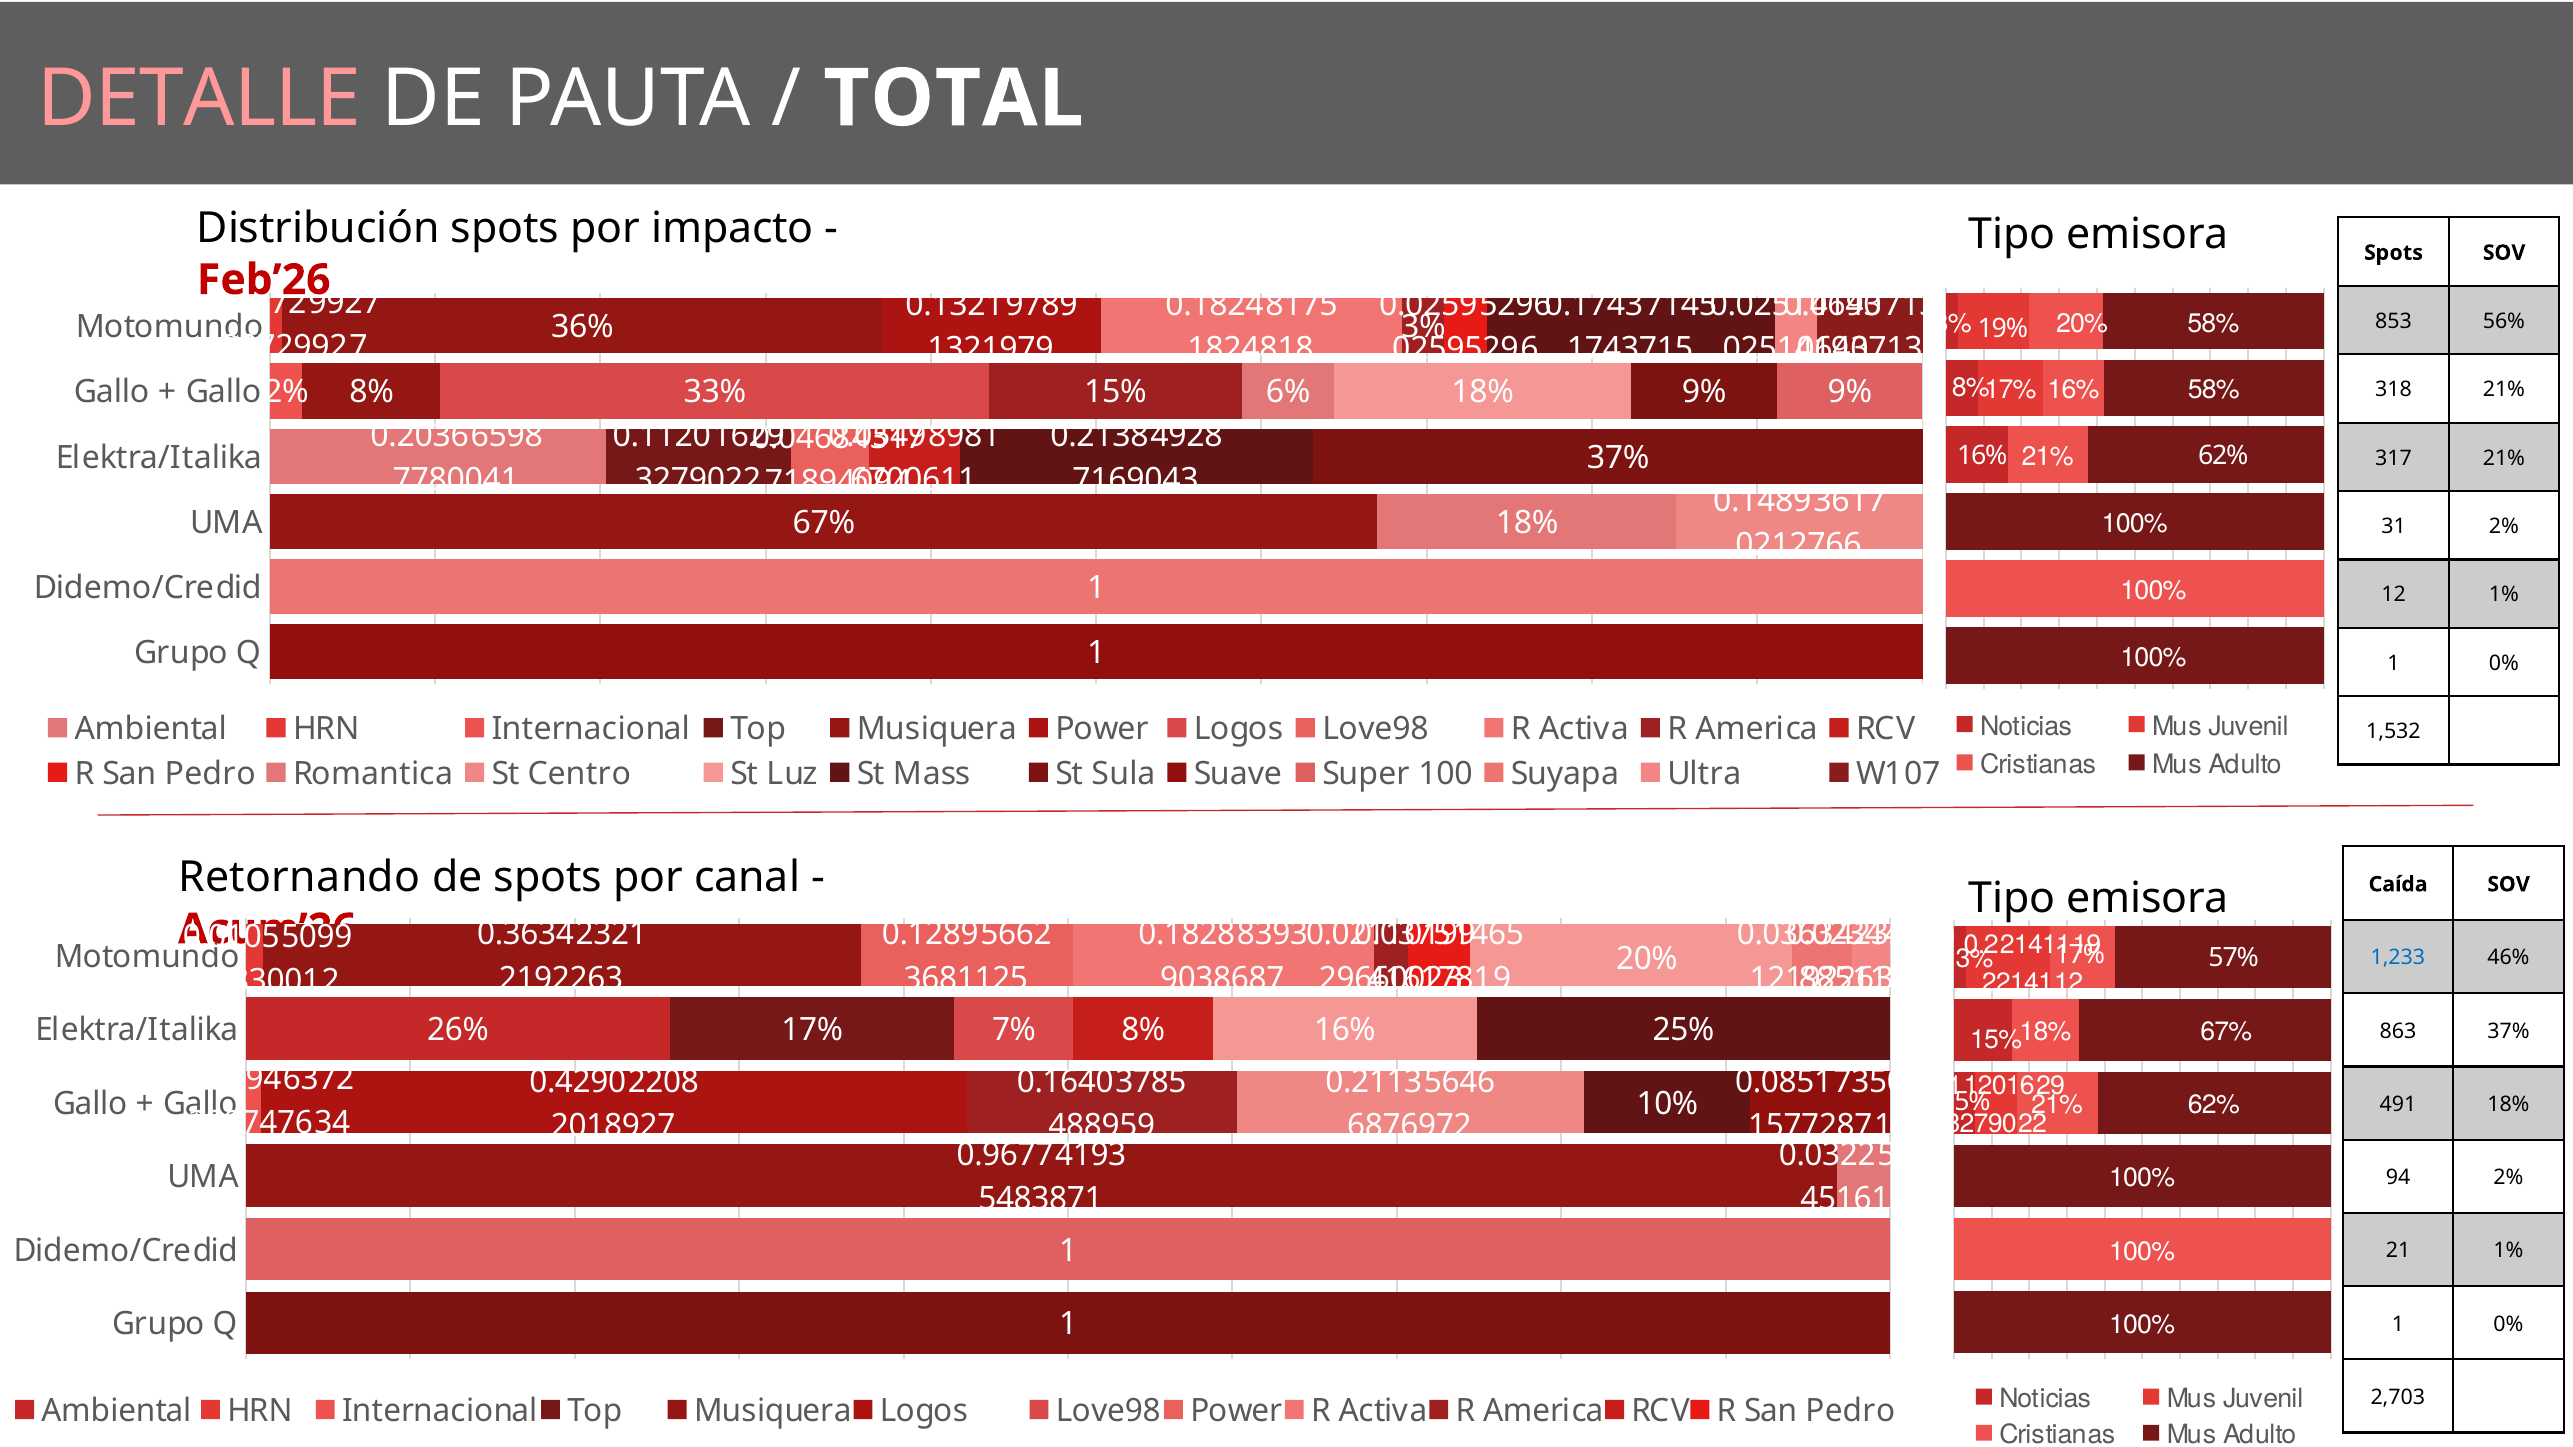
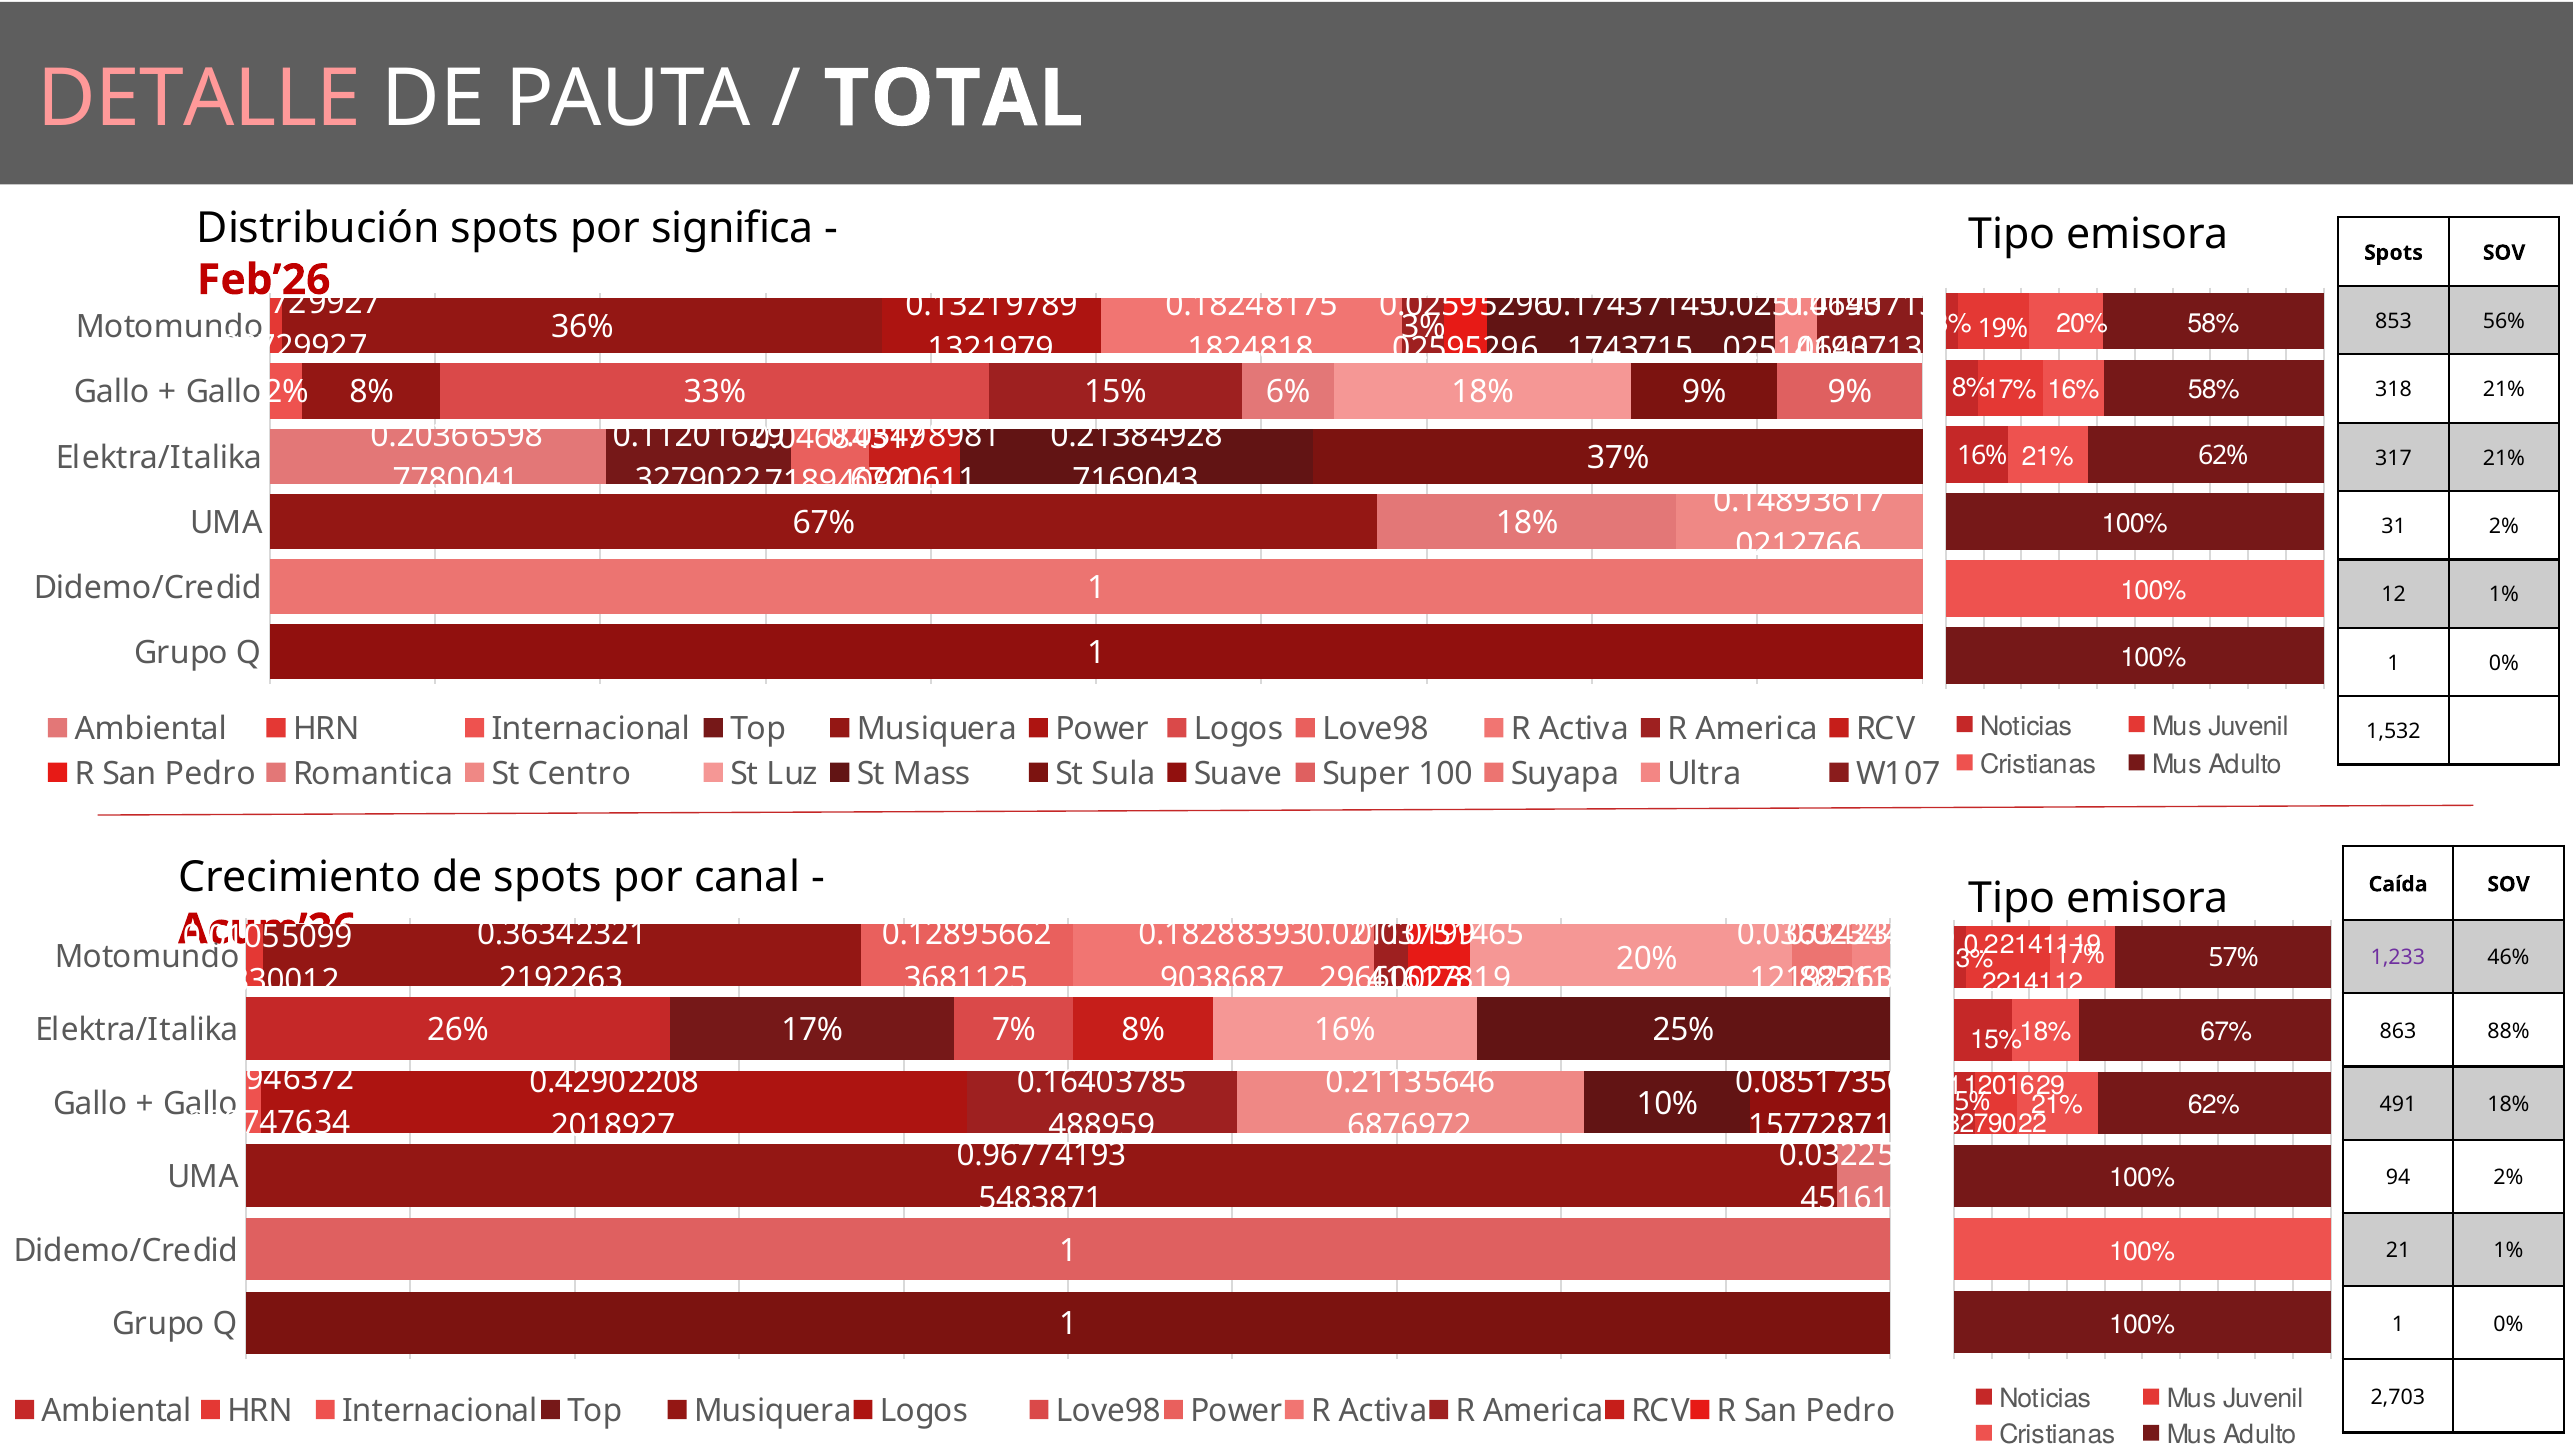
impacto: impacto -> significa
Retornando: Retornando -> Crecimiento
1,233 colour: blue -> purple
863 37%: 37% -> 88%
